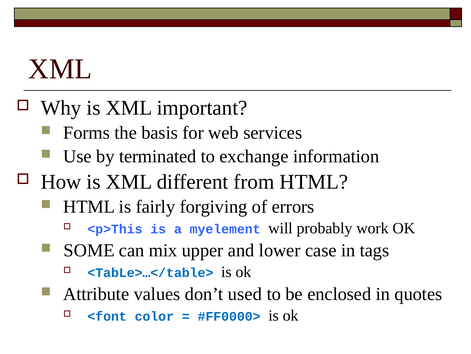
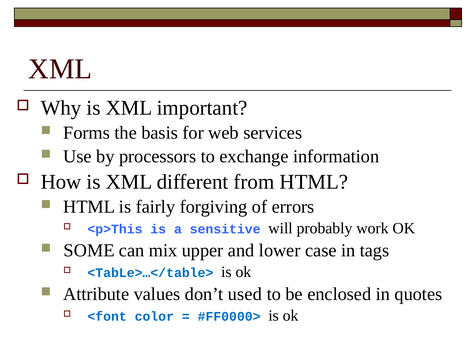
terminated: terminated -> processors
myelement: myelement -> sensitive
